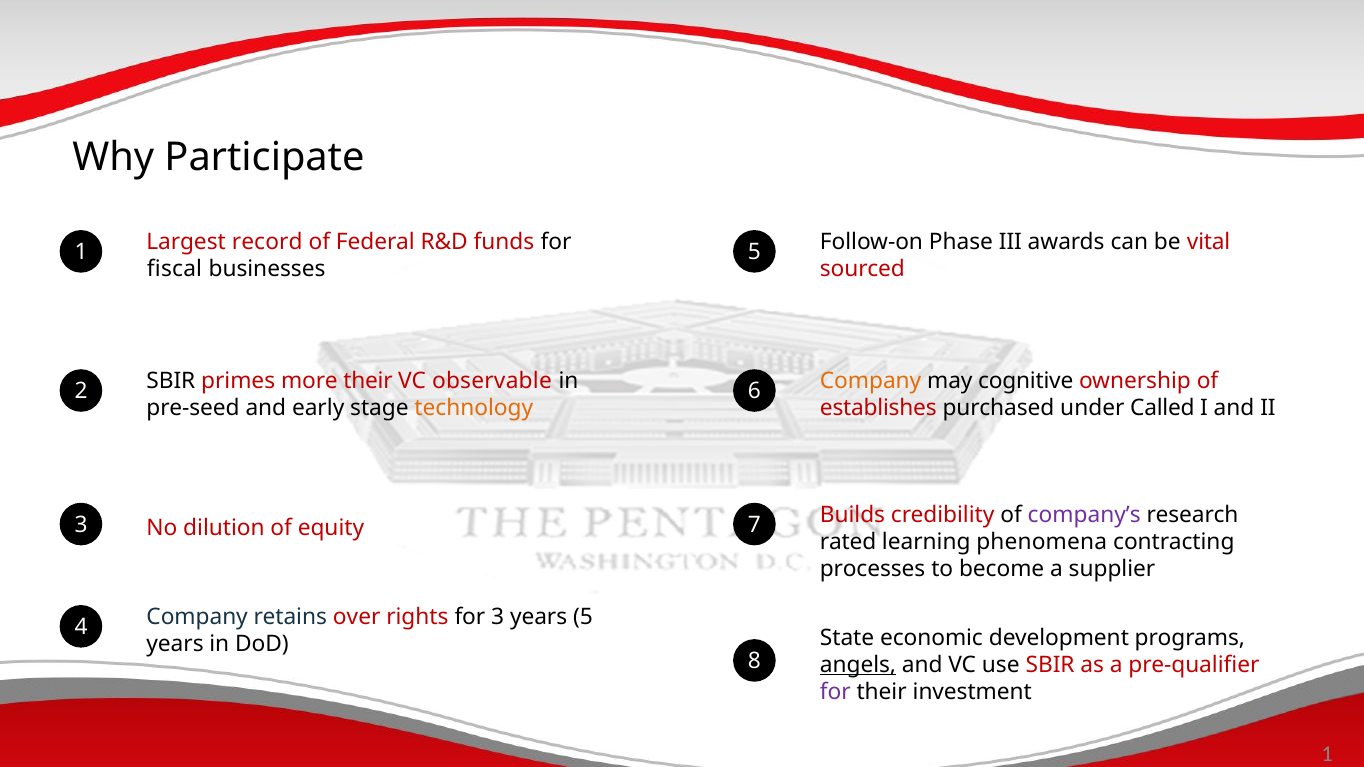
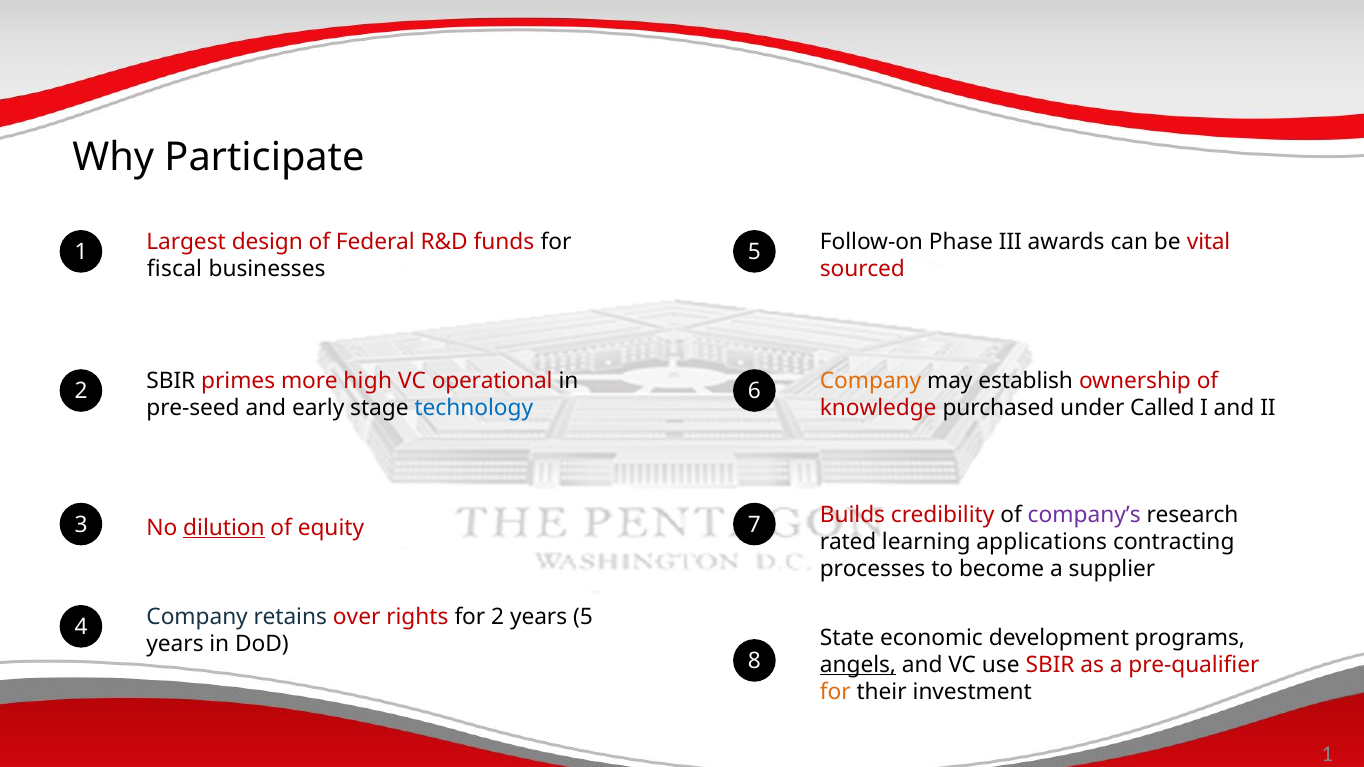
record: record -> design
more their: their -> high
observable: observable -> operational
cognitive: cognitive -> establish
technology colour: orange -> blue
establishes: establishes -> knowledge
dilution underline: none -> present
phenomena: phenomena -> applications
for 3: 3 -> 2
for at (835, 692) colour: purple -> orange
